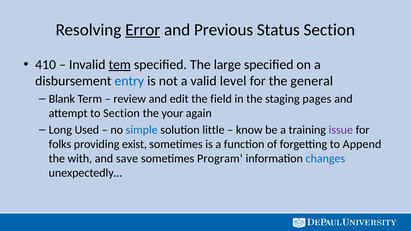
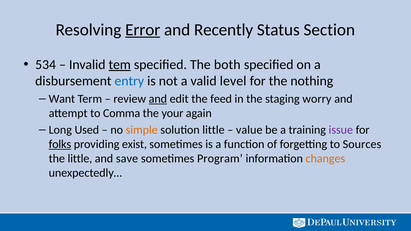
Previous: Previous -> Recently
410: 410 -> 534
large: large -> both
general: general -> nothing
Blank: Blank -> Want
and at (158, 99) underline: none -> present
field: field -> feed
pages: pages -> worry
to Section: Section -> Comma
simple colour: blue -> orange
know: know -> value
folks underline: none -> present
Append: Append -> Sources
the with: with -> little
changes colour: blue -> orange
